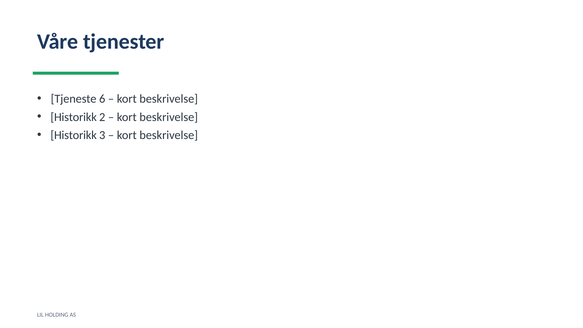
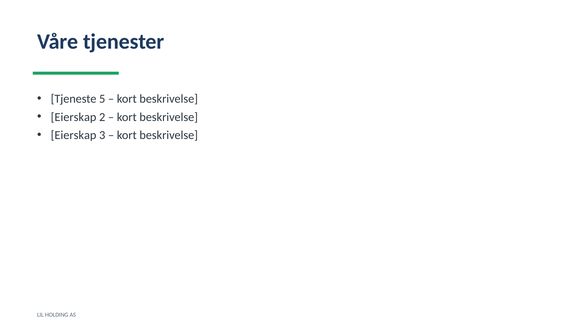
6: 6 -> 5
Historikk at (74, 117): Historikk -> Eierskap
Historikk at (74, 135): Historikk -> Eierskap
